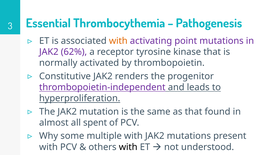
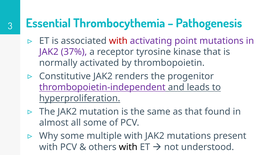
with at (118, 41) colour: orange -> red
62%: 62% -> 37%
all spent: spent -> some
